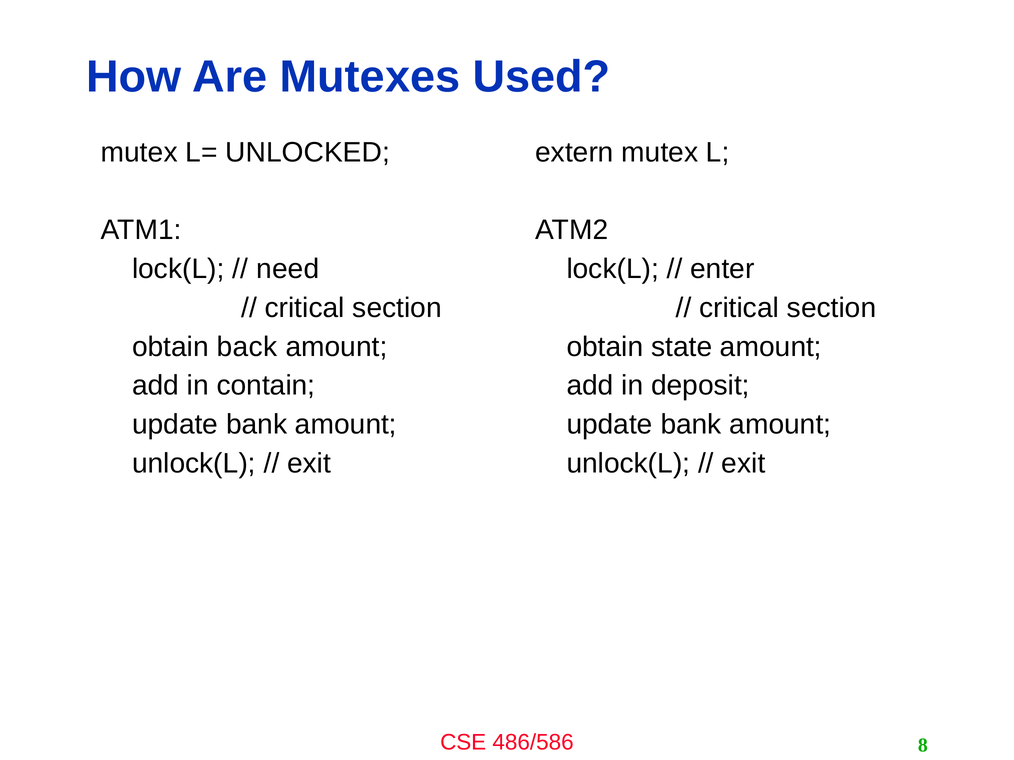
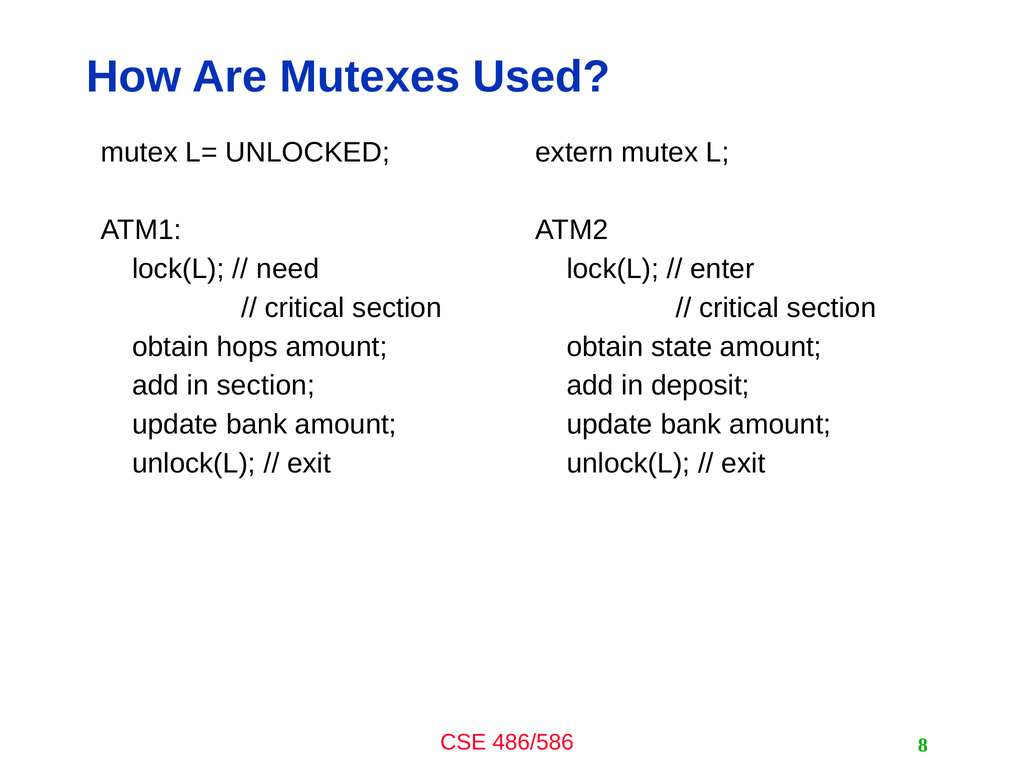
back: back -> hops
in contain: contain -> section
